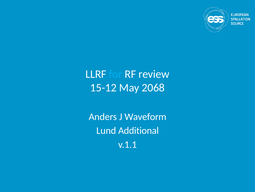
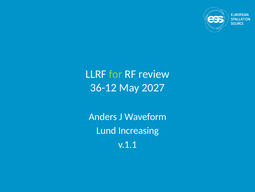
for colour: light blue -> light green
15-12: 15-12 -> 36-12
2068: 2068 -> 2027
Additional: Additional -> Increasing
